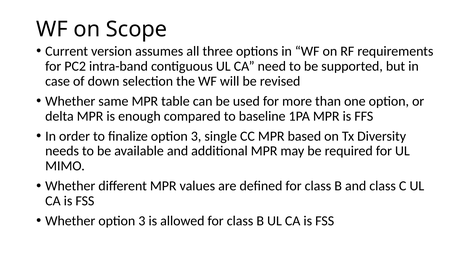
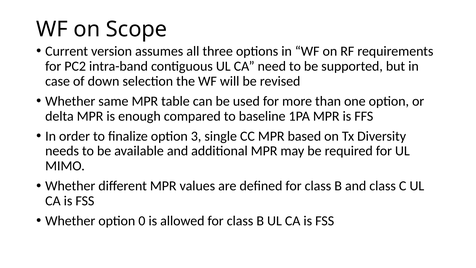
Whether option 3: 3 -> 0
